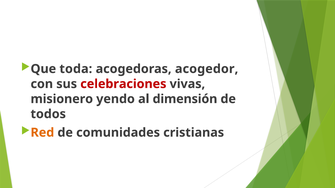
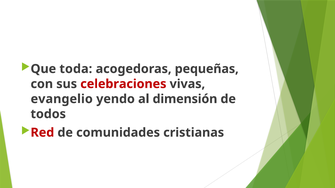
acogedor: acogedor -> pequeñas
misionero: misionero -> evangelio
Red colour: orange -> red
